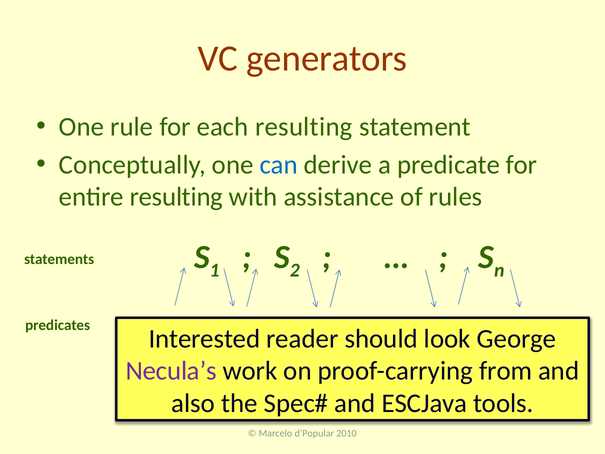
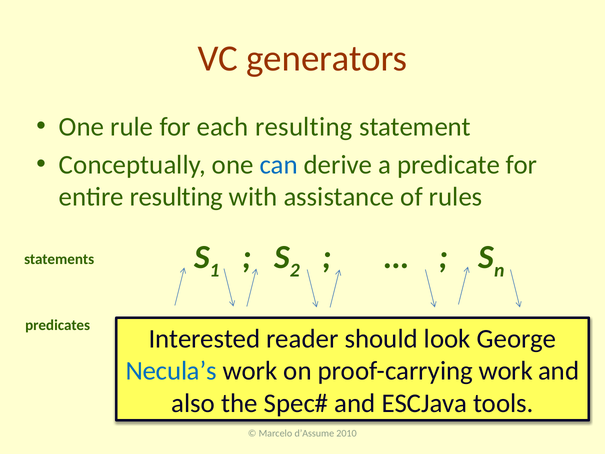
Necula’s colour: purple -> blue
proof-carrying from: from -> work
d’Popular: d’Popular -> d’Assume
